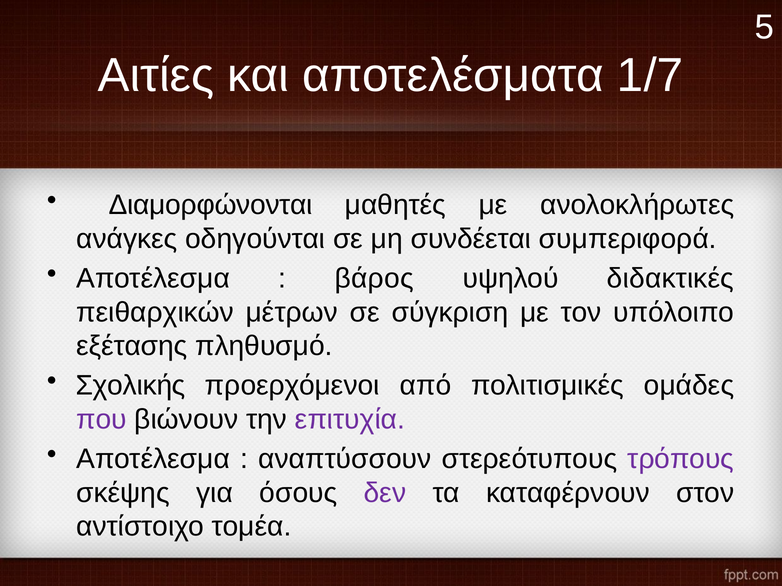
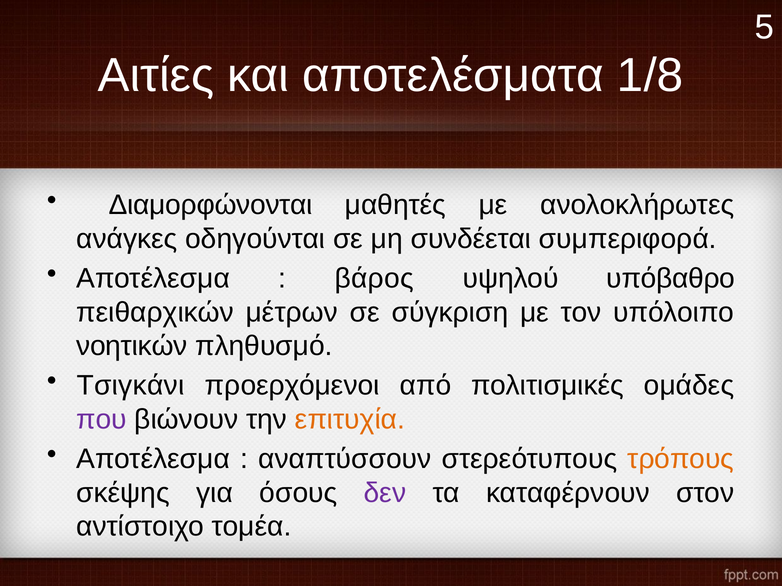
1/7: 1/7 -> 1/8
διδακτικές: διδακτικές -> υπόβαθρο
εξέτασης: εξέτασης -> νοητικών
Σχολικής: Σχολικής -> Τσιγκάνι
επιτυχία colour: purple -> orange
τρόπους colour: purple -> orange
